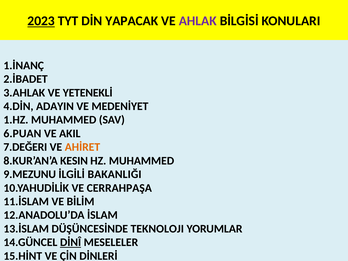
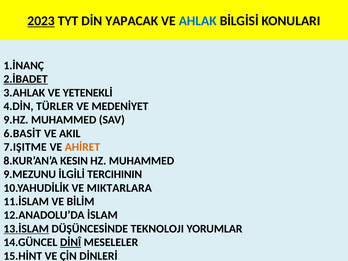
AHLAK colour: purple -> blue
2.İBADET underline: none -> present
ADAYIN: ADAYIN -> TÜRLER
1.HZ: 1.HZ -> 9.HZ
6.PUAN: 6.PUAN -> 6.BASİT
7.DEĞERI: 7.DEĞERI -> 7.IŞITME
BAKANLIĞI: BAKANLIĞI -> TERCIHININ
CERRAHPAŞA: CERRAHPAŞA -> MIKTARLARA
13.İSLAM underline: none -> present
